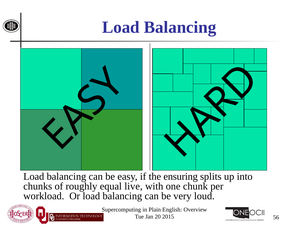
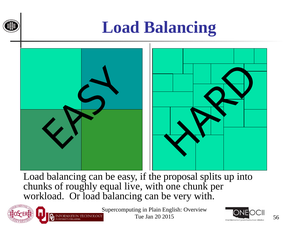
ensuring: ensuring -> proposal
very loud: loud -> with
